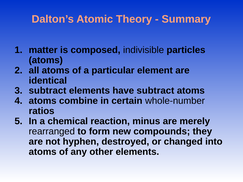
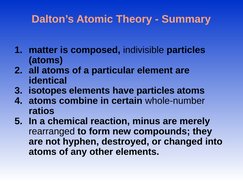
subtract at (48, 91): subtract -> isotopes
have subtract: subtract -> particles
